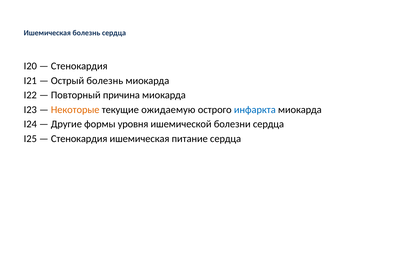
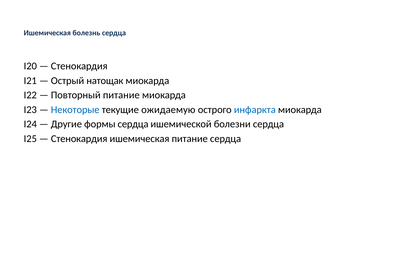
Острый болезнь: болезнь -> натощак
Повторный причина: причина -> питание
Некоторые colour: orange -> blue
формы уровня: уровня -> сердца
